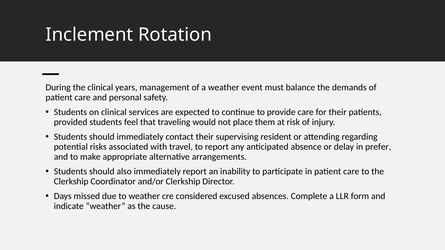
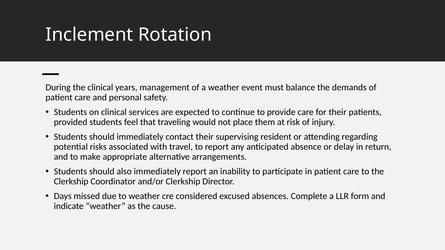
prefer: prefer -> return
